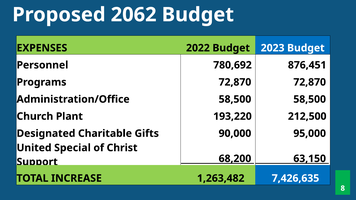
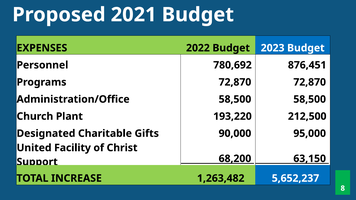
2062: 2062 -> 2021
Special: Special -> Facility
7,426,635: 7,426,635 -> 5,652,237
